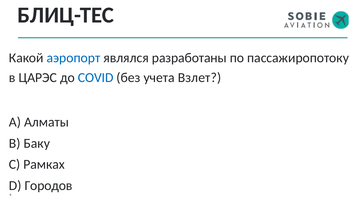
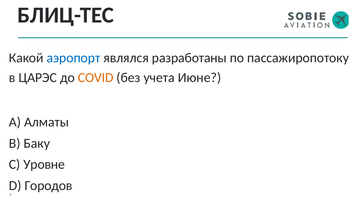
COVID colour: blue -> orange
Взлет: Взлет -> Июне
Рамках: Рамках -> Уровне
